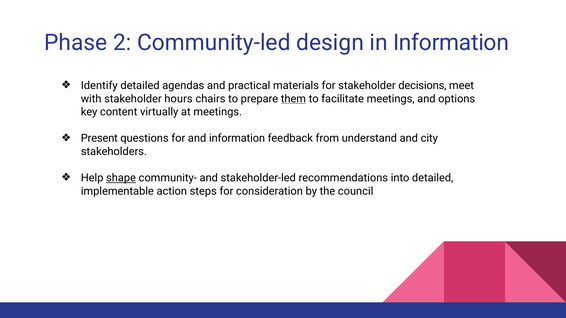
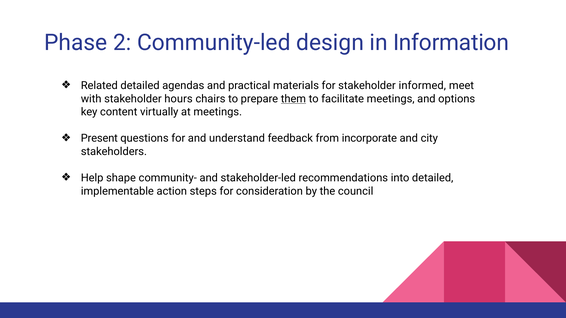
Identify: Identify -> Related
decisions: decisions -> informed
and information: information -> understand
understand: understand -> incorporate
shape underline: present -> none
